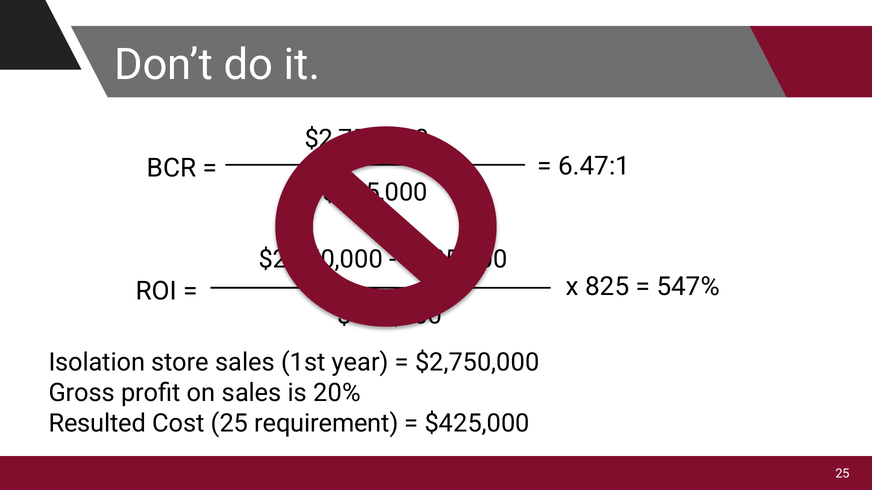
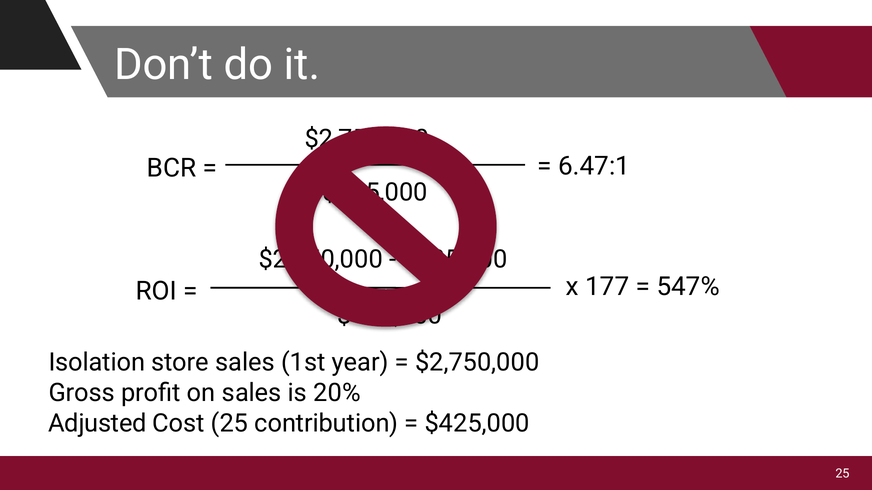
825: 825 -> 177
Resulted: Resulted -> Adjusted
requirement: requirement -> contribution
